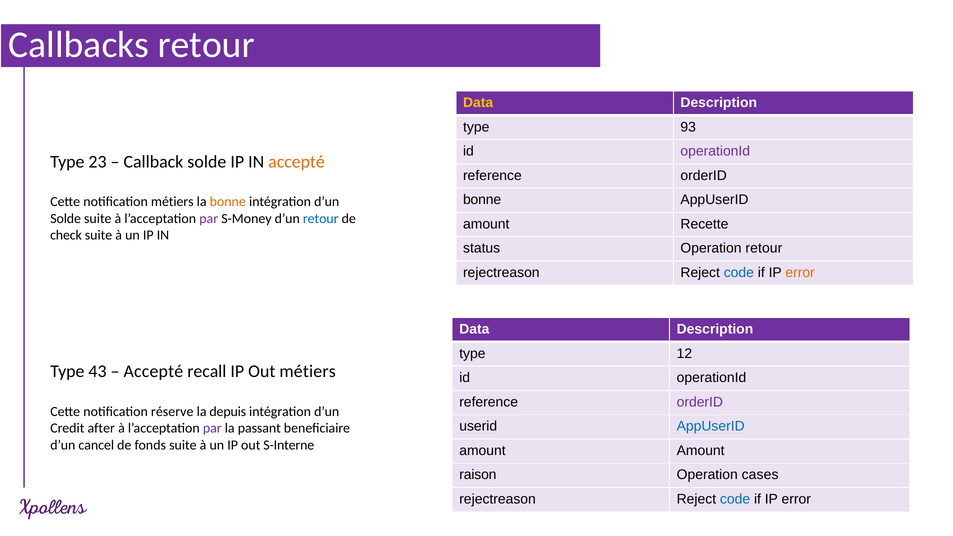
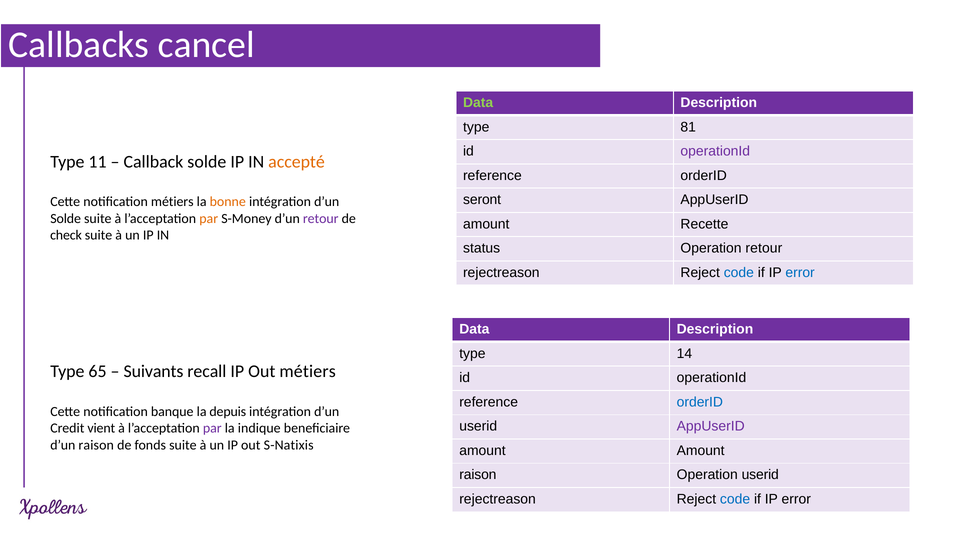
Callbacks retour: retour -> cancel
Data at (478, 103) colour: yellow -> light green
93: 93 -> 81
23: 23 -> 11
bonne at (482, 200): bonne -> seront
par at (209, 219) colour: purple -> orange
retour at (321, 219) colour: blue -> purple
error at (800, 273) colour: orange -> blue
12: 12 -> 14
43: 43 -> 65
Accepté at (153, 371): Accepté -> Suivants
orderID at (700, 402) colour: purple -> blue
réserve: réserve -> banque
AppUserID at (711, 426) colour: blue -> purple
after: after -> vient
passant: passant -> indique
d’un cancel: cancel -> raison
S-Interne: S-Interne -> S-Natixis
Operation cases: cases -> userid
